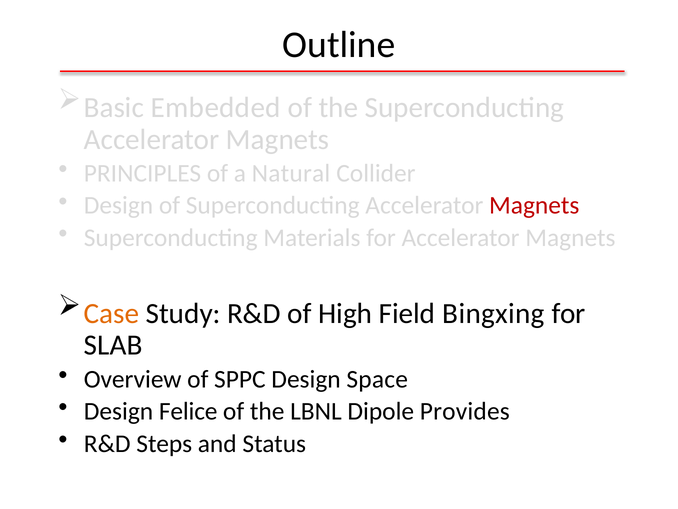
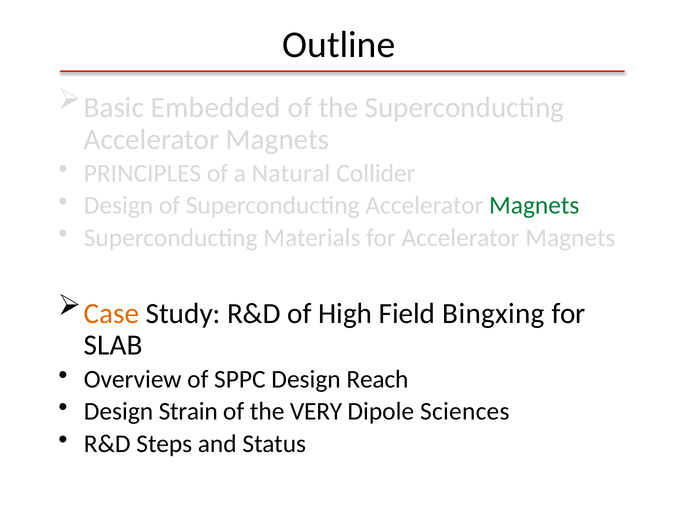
Magnets at (534, 205) colour: red -> green
Space: Space -> Reach
Felice: Felice -> Strain
LBNL: LBNL -> VERY
Provides: Provides -> Sciences
